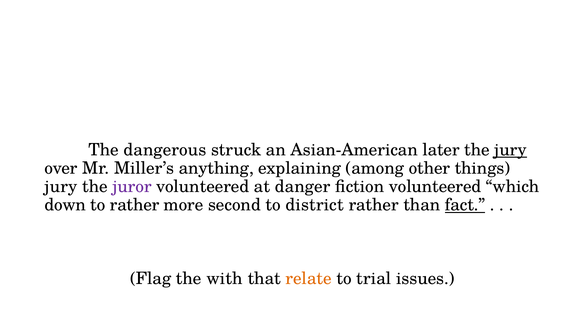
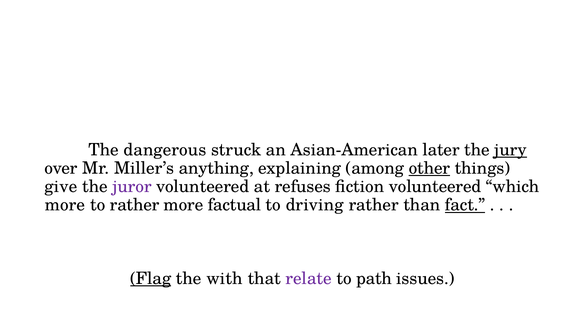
other underline: none -> present
jury at (61, 187): jury -> give
danger: danger -> refuses
down at (65, 205): down -> more
second: second -> factual
district: district -> driving
Flag underline: none -> present
relate colour: orange -> purple
trial: trial -> path
